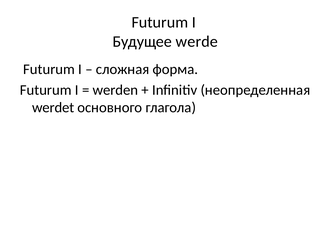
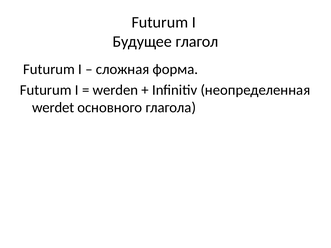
werde: werde -> глагол
